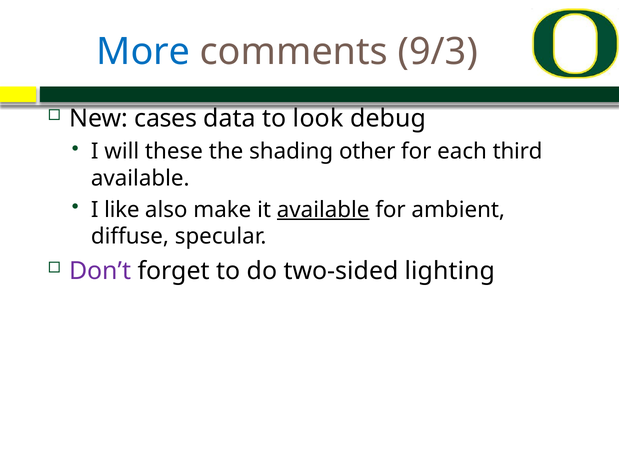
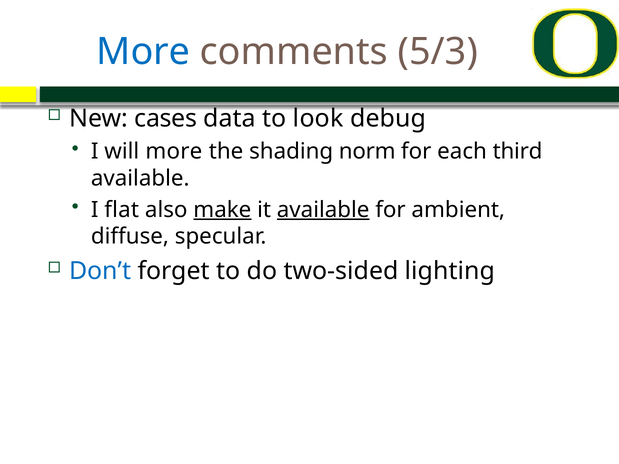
9/3: 9/3 -> 5/3
will these: these -> more
other: other -> norm
like: like -> flat
make underline: none -> present
Don’t colour: purple -> blue
